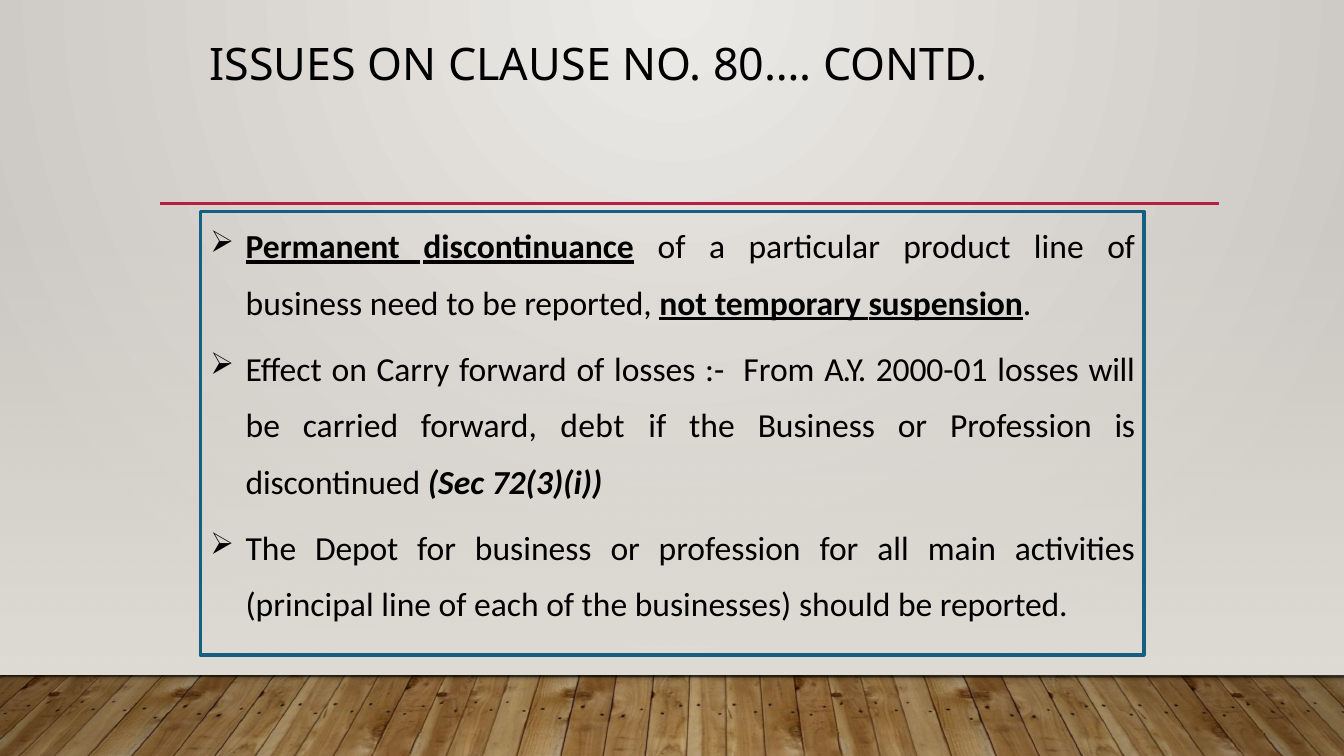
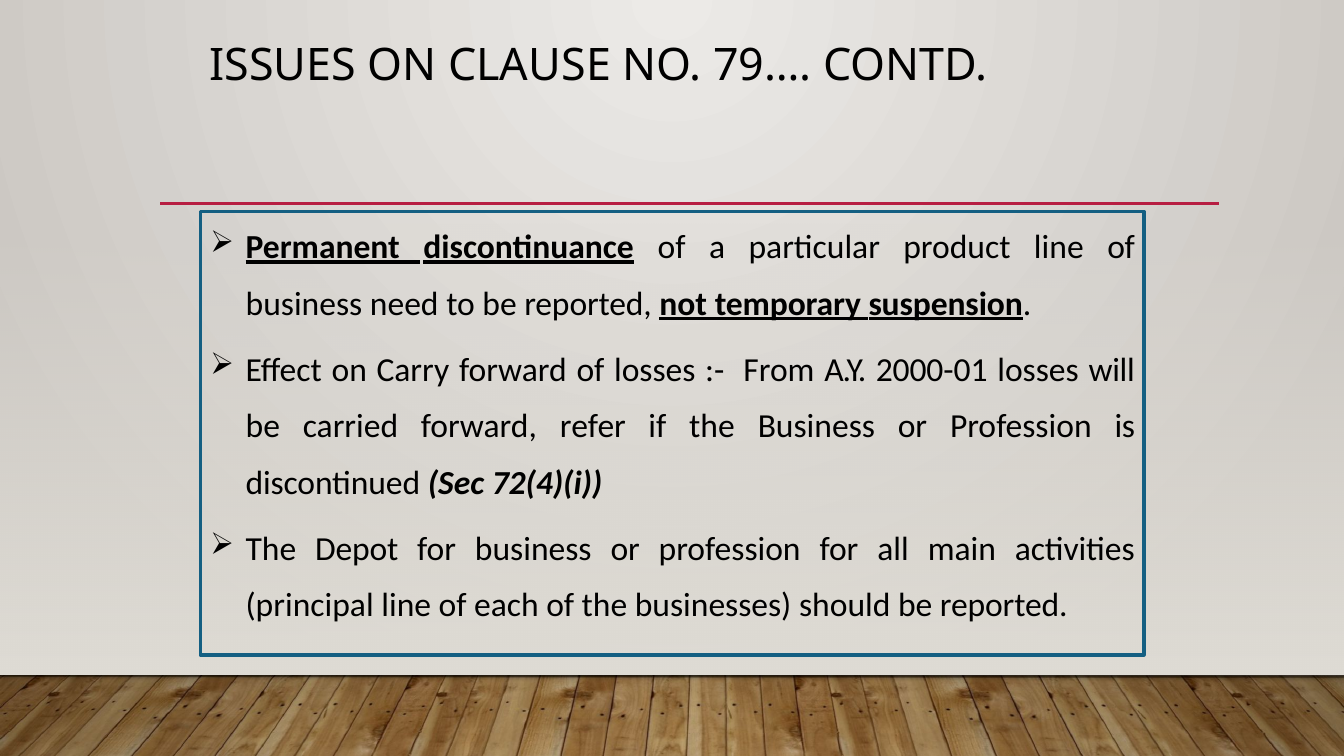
80…: 80… -> 79…
debt: debt -> refer
72(3)(i: 72(3)(i -> 72(4)(i
